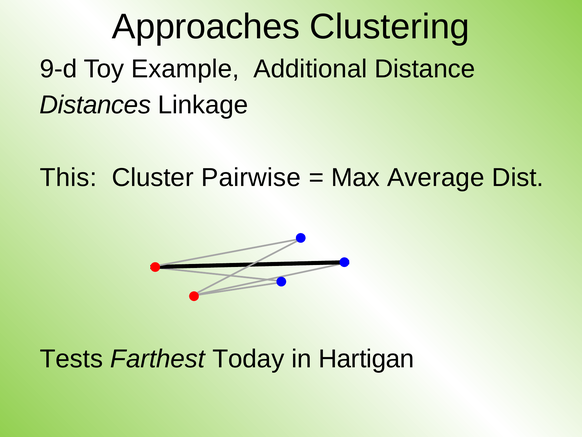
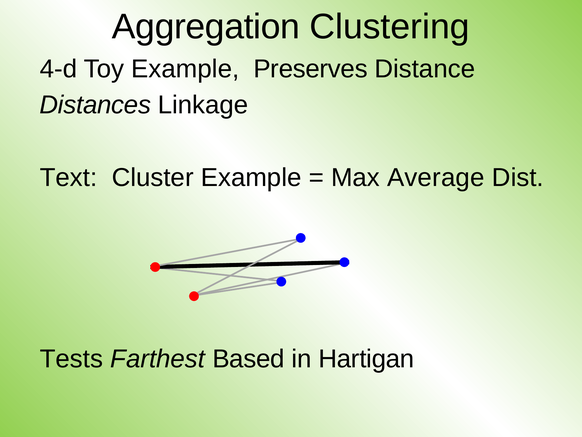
Approaches: Approaches -> Aggregation
9-d: 9-d -> 4-d
Additional: Additional -> Preserves
This: This -> Text
Cluster Pairwise: Pairwise -> Example
Today: Today -> Based
